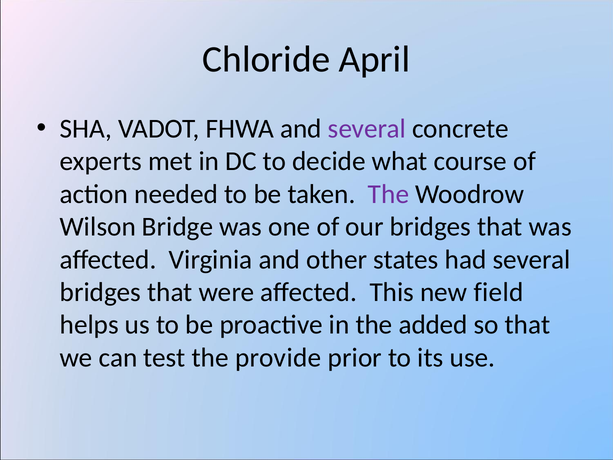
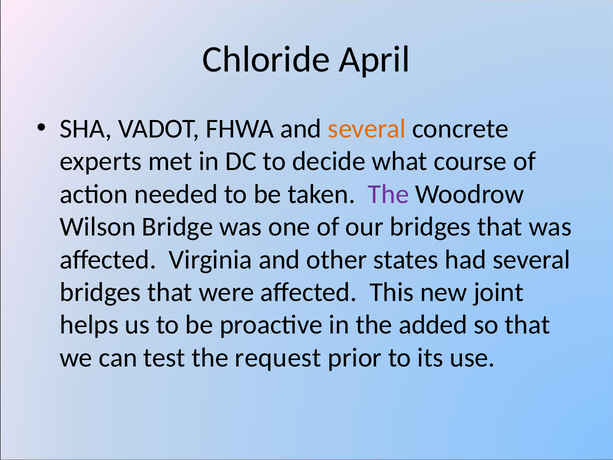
several at (367, 129) colour: purple -> orange
field: field -> joint
provide: provide -> request
